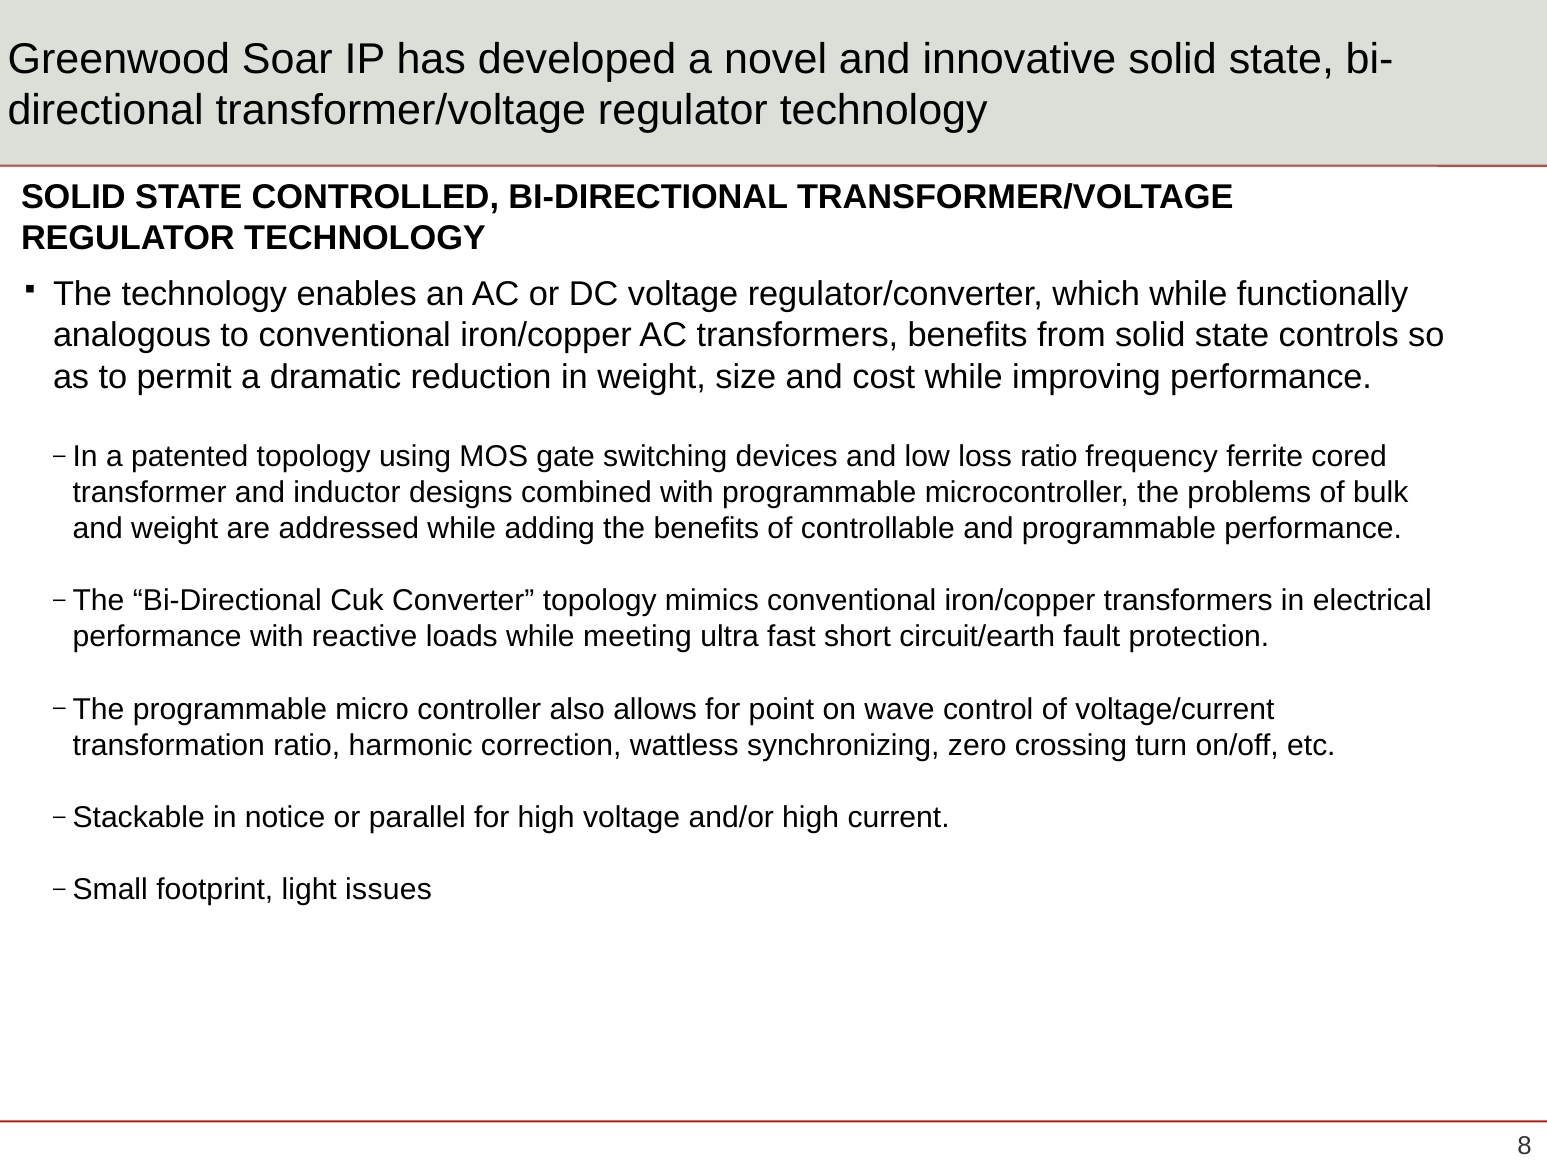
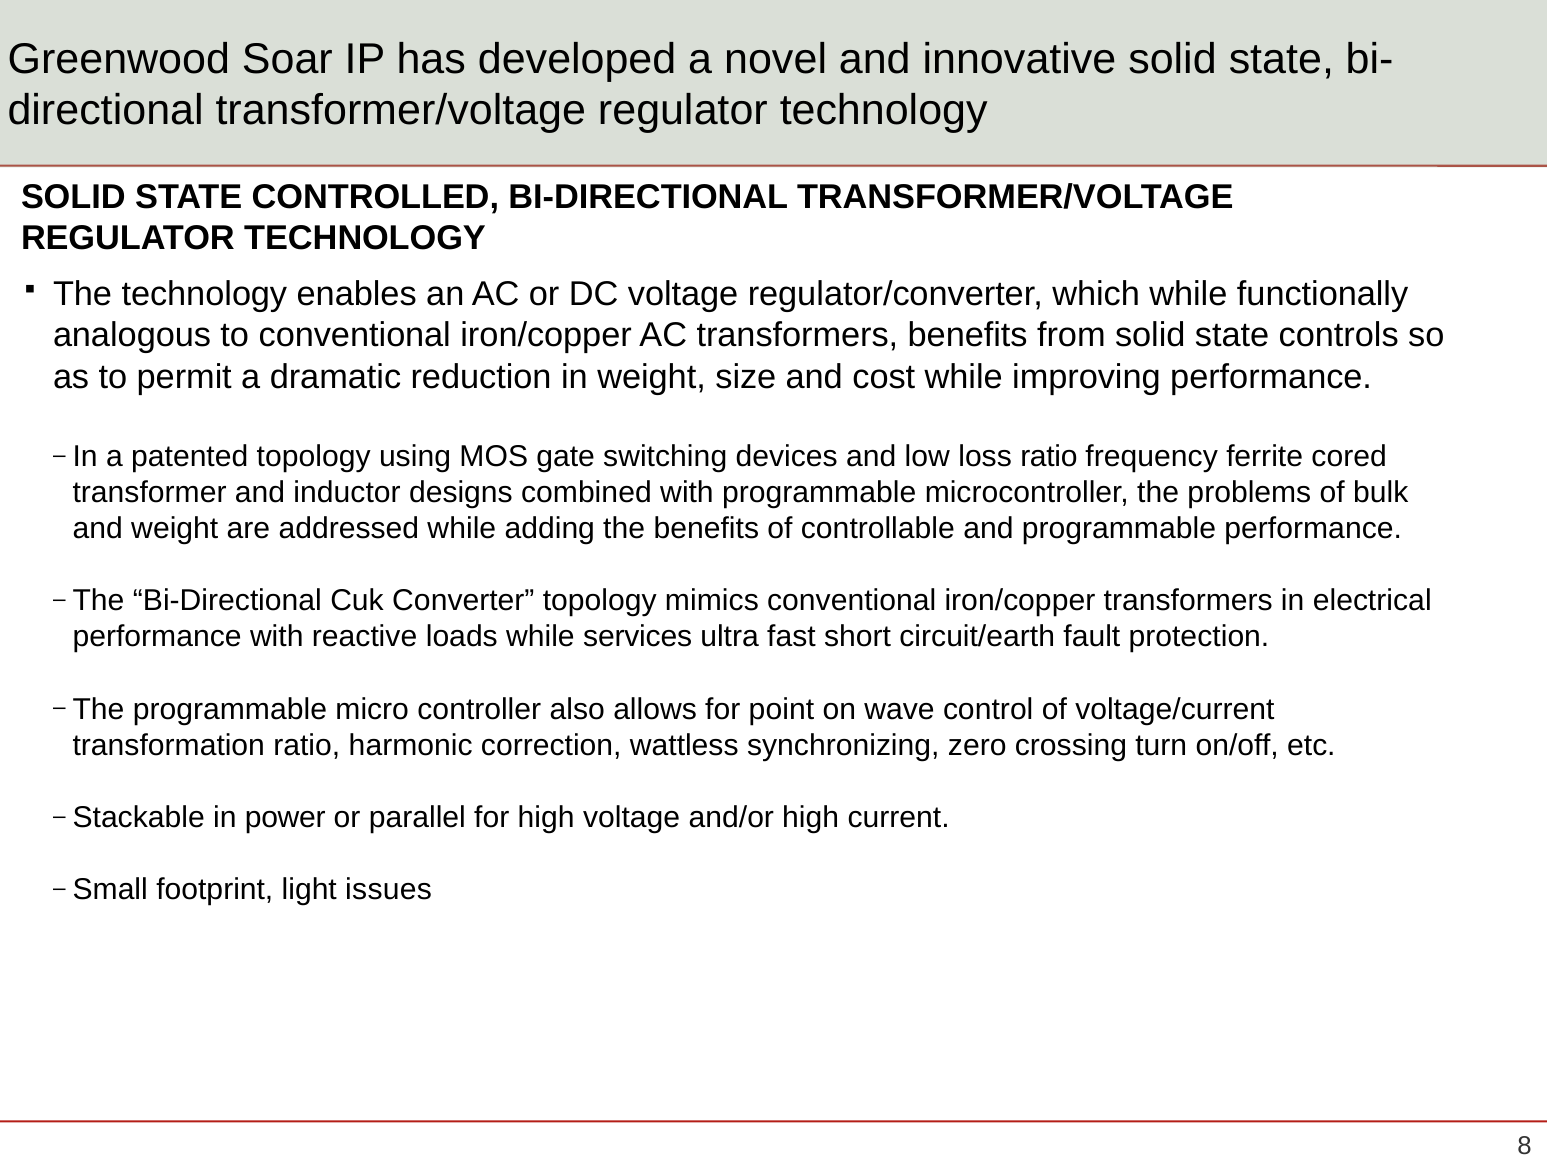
meeting: meeting -> services
notice: notice -> power
